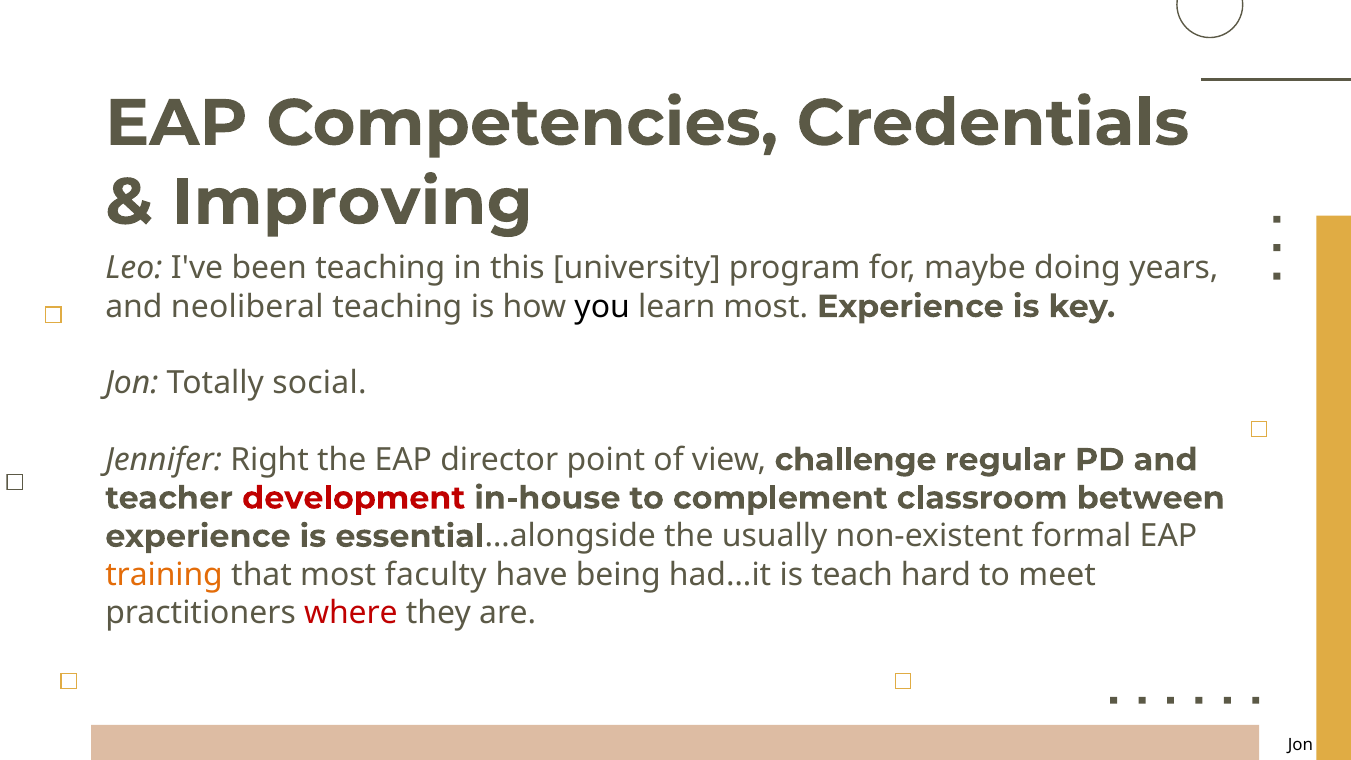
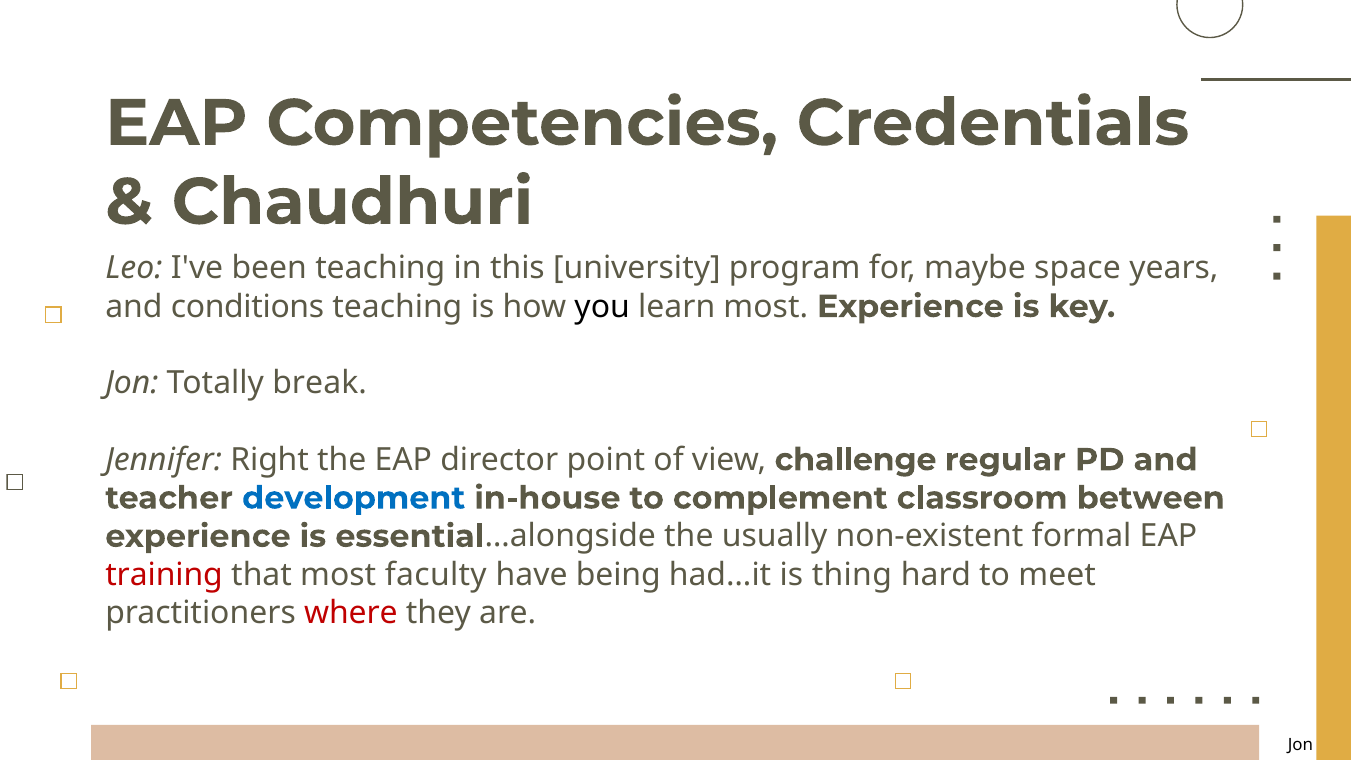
Improving: Improving -> Chaudhuri
doing: doing -> space
neoliberal: neoliberal -> conditions
social: social -> break
development colour: red -> blue
training colour: orange -> red
teach: teach -> thing
